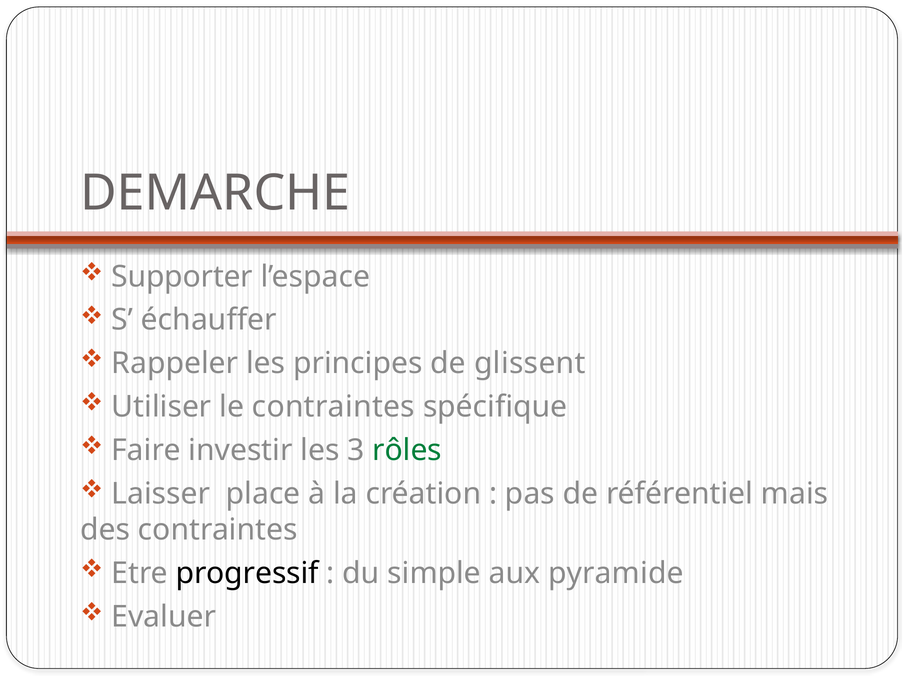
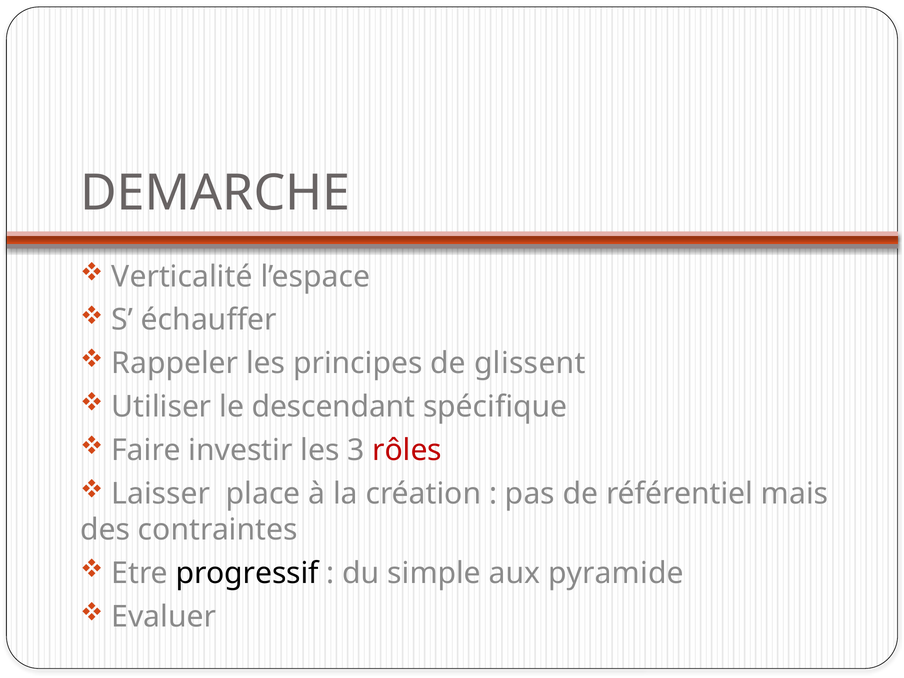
Supporter: Supporter -> Verticalité
le contraintes: contraintes -> descendant
rôles colour: green -> red
